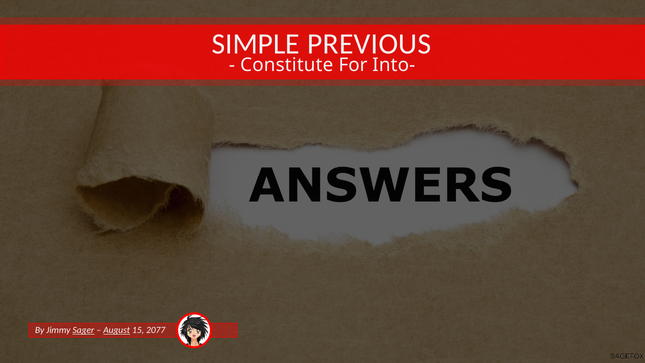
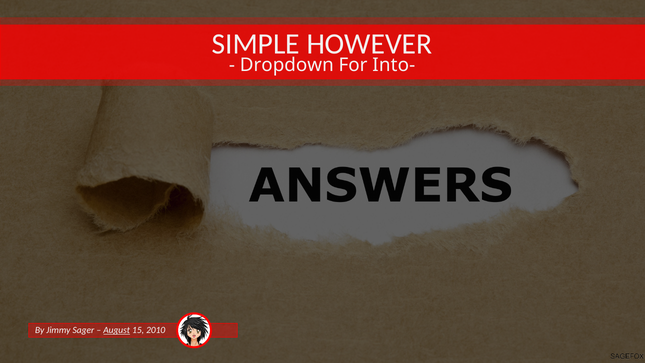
PREVIOUS: PREVIOUS -> HOWEVER
Constitute: Constitute -> Dropdown
Sager underline: present -> none
2077: 2077 -> 2010
